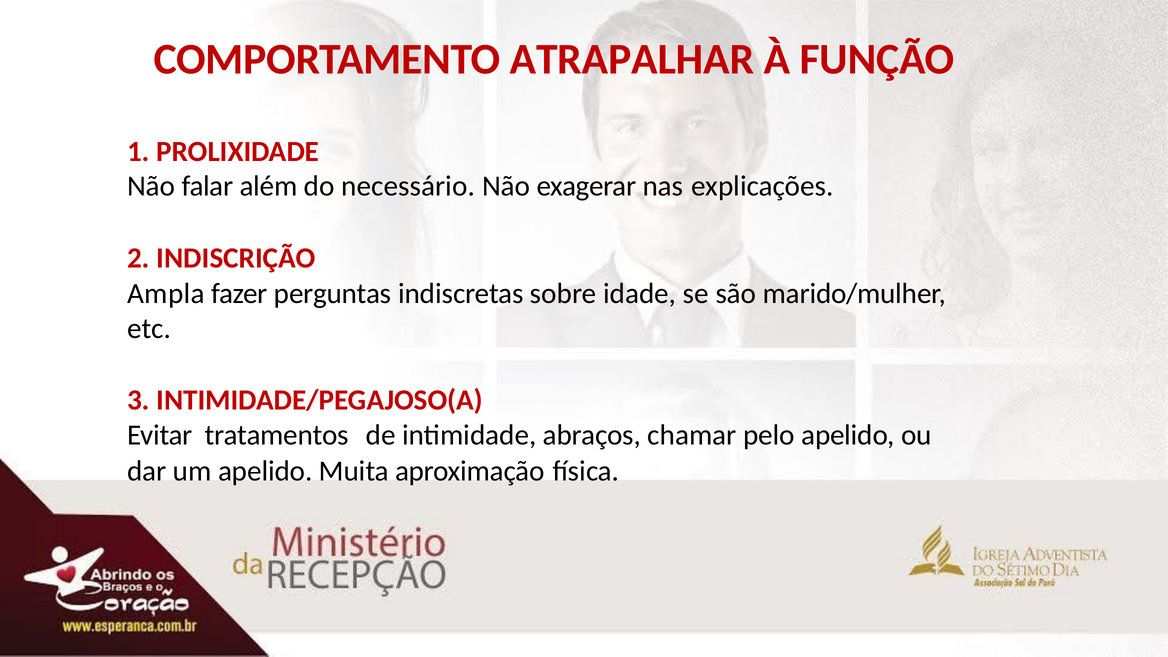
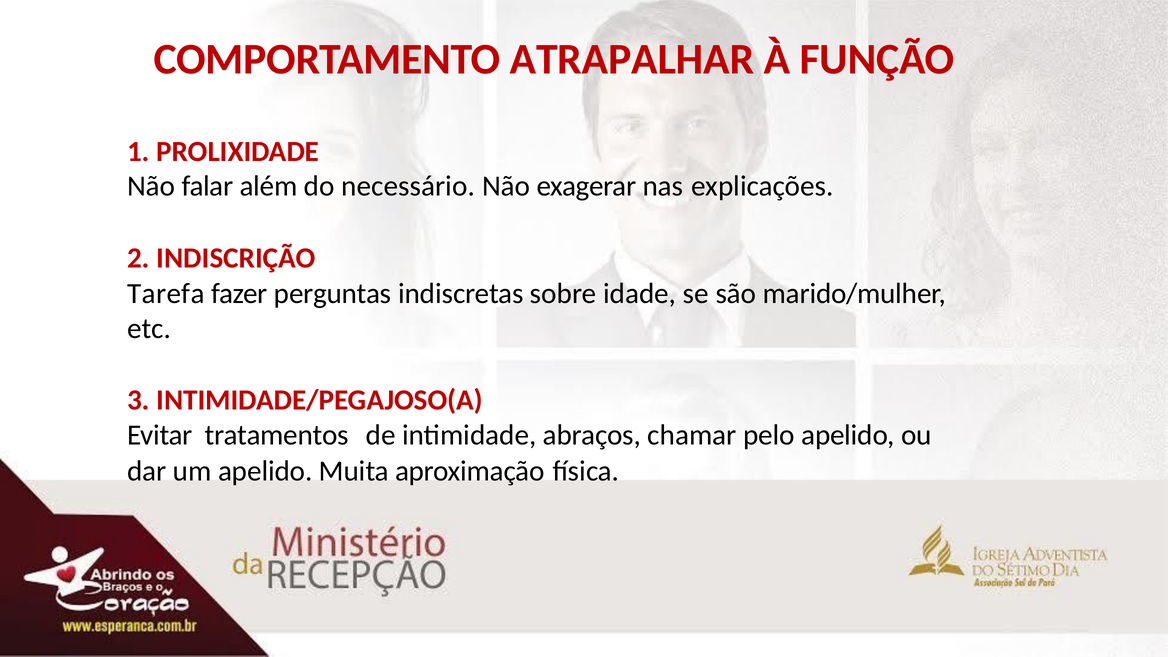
Ampla: Ampla -> Tarefa
